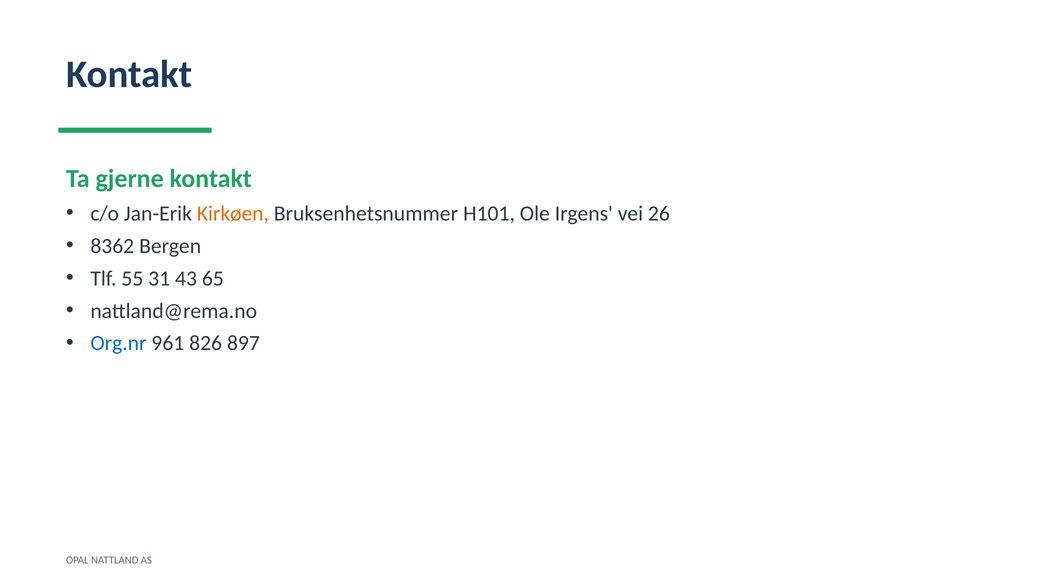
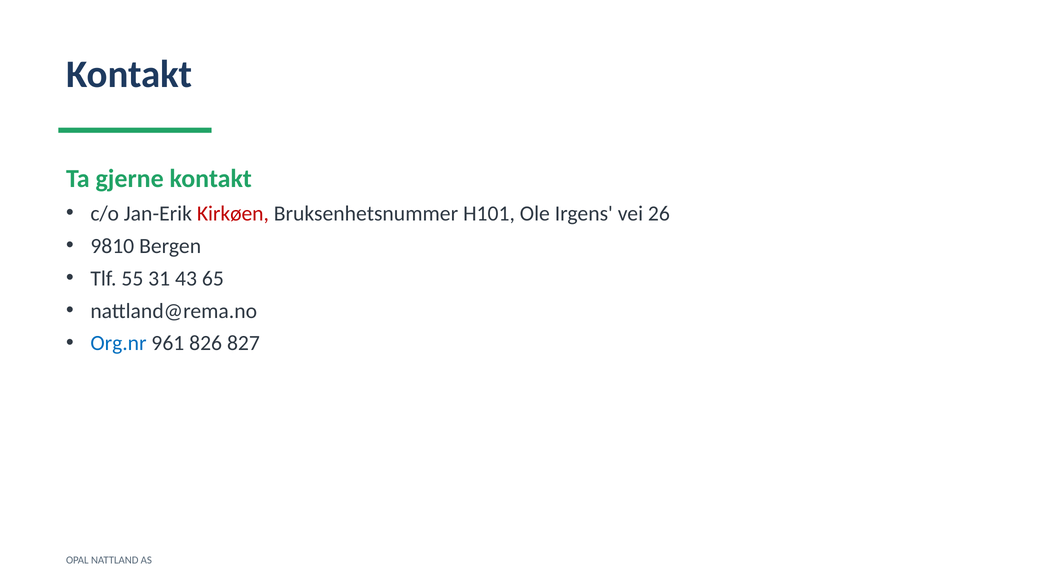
Kirkøen colour: orange -> red
8362: 8362 -> 9810
897: 897 -> 827
